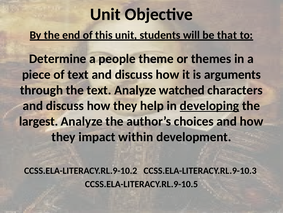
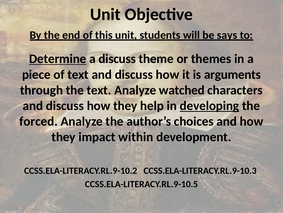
that: that -> says
Determine underline: none -> present
a people: people -> discuss
largest: largest -> forced
